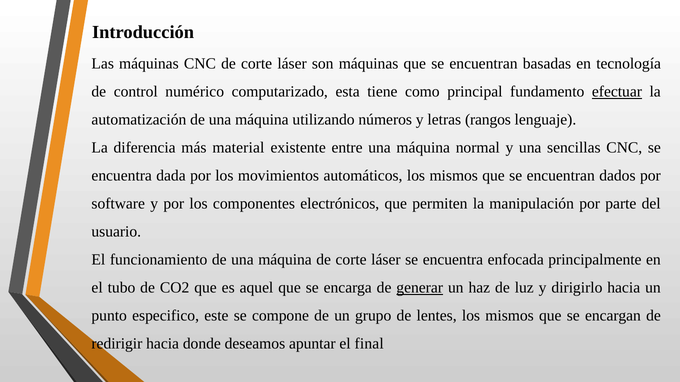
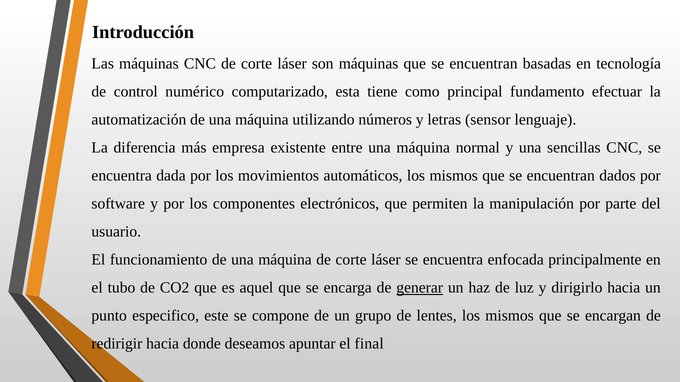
efectuar underline: present -> none
rangos: rangos -> sensor
material: material -> empresa
